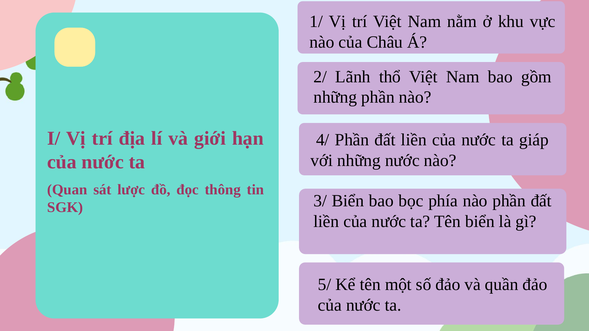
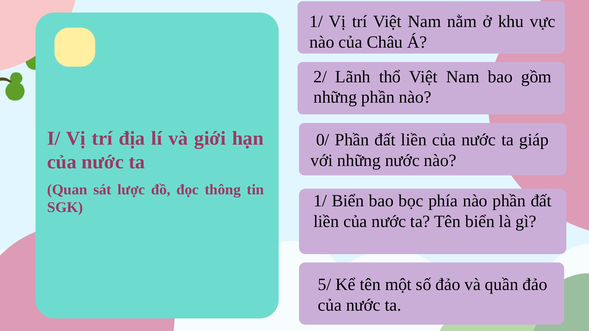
4/: 4/ -> 0/
3/ at (320, 201): 3/ -> 1/
